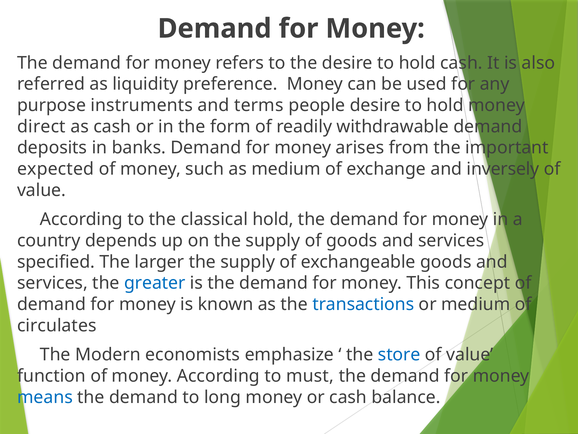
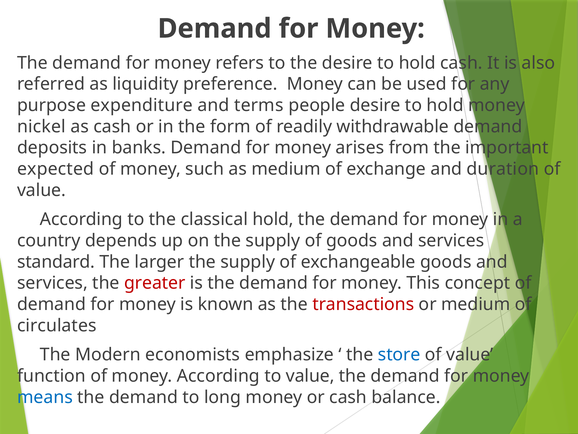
instruments: instruments -> expenditure
direct: direct -> nickel
inversely: inversely -> duration
specified: specified -> standard
greater colour: blue -> red
transactions colour: blue -> red
to must: must -> value
